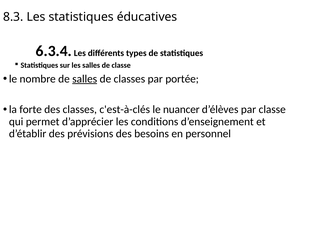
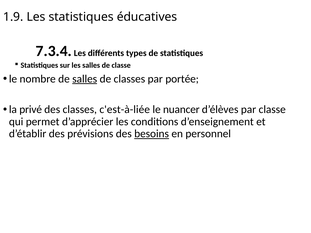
8.3: 8.3 -> 1.9
6.3.4: 6.3.4 -> 7.3.4
forte: forte -> privé
c'est-à-clés: c'est-à-clés -> c'est-à-liée
besoins underline: none -> present
